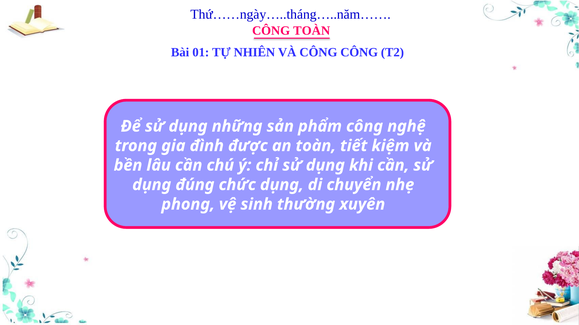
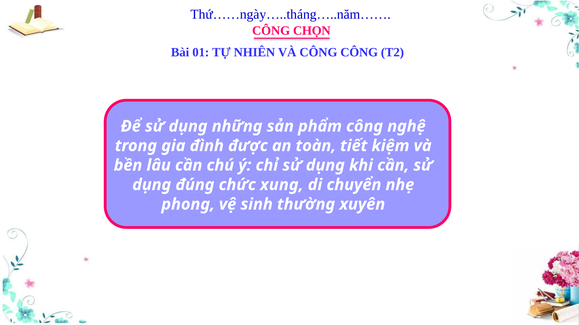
CÔNG TOÀN: TOÀN -> CHỌN
chức dụng: dụng -> xung
